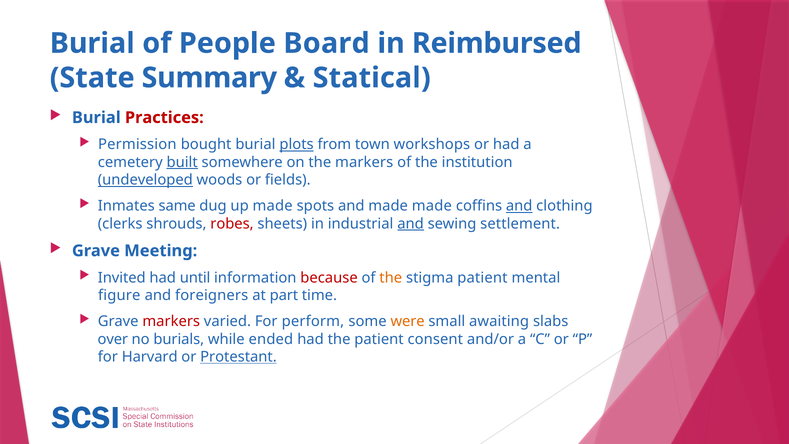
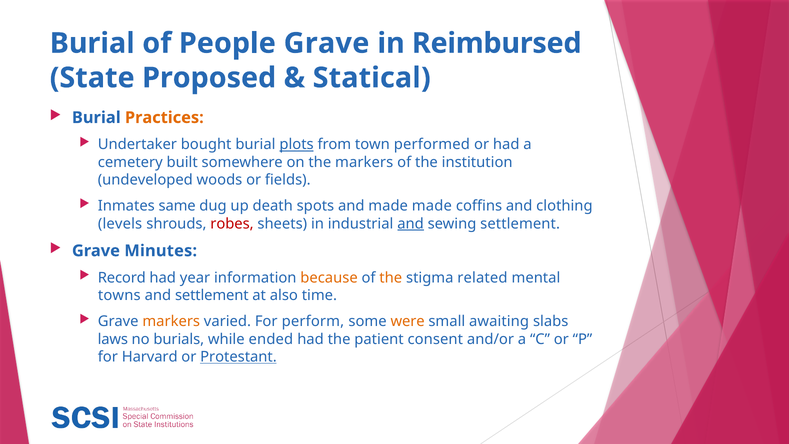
People Board: Board -> Grave
Summary: Summary -> Proposed
Practices colour: red -> orange
Permission: Permission -> Undertaker
workshops: workshops -> performed
built underline: present -> none
undeveloped underline: present -> none
up made: made -> death
and at (519, 206) underline: present -> none
clerks: clerks -> levels
Meeting: Meeting -> Minutes
Invited: Invited -> Record
until: until -> year
because colour: red -> orange
stigma patient: patient -> related
figure: figure -> towns
and foreigners: foreigners -> settlement
part: part -> also
markers at (171, 321) colour: red -> orange
over: over -> laws
